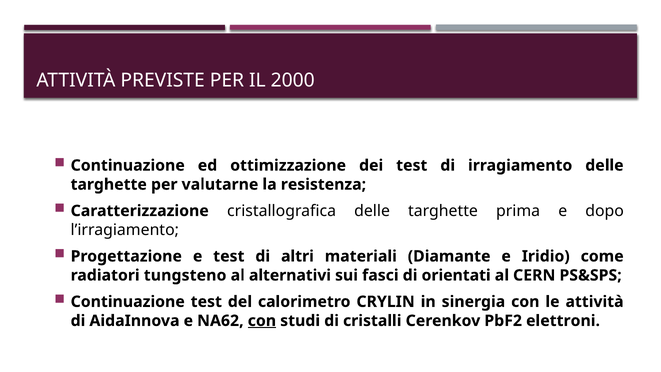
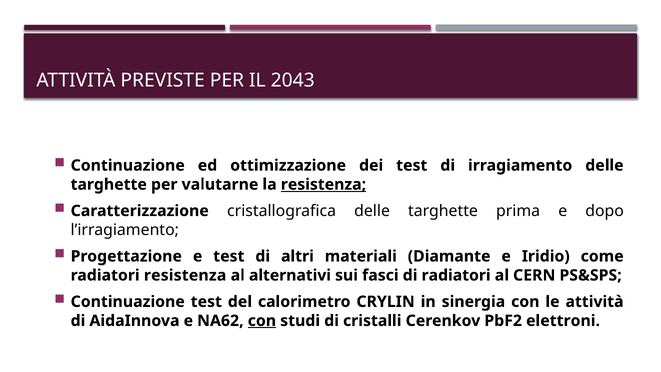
2000: 2000 -> 2043
resistenza at (323, 184) underline: none -> present
radiatori tungsteno: tungsteno -> resistenza
di orientati: orientati -> radiatori
